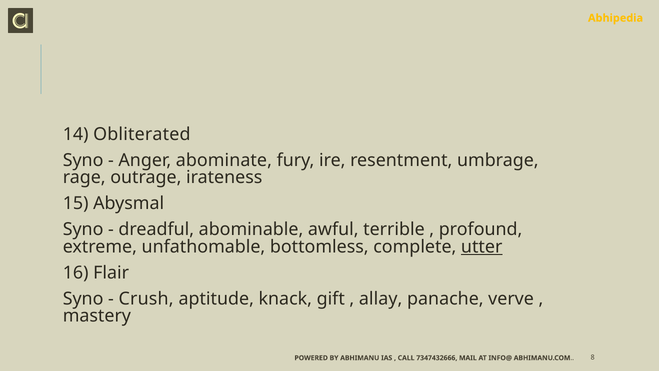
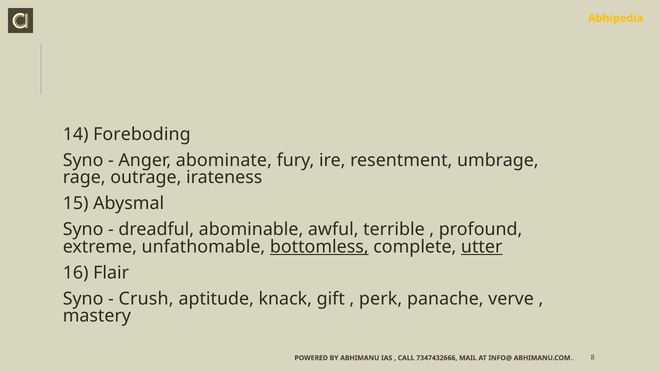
Obliterated: Obliterated -> Foreboding
bottomless underline: none -> present
allay: allay -> perk
